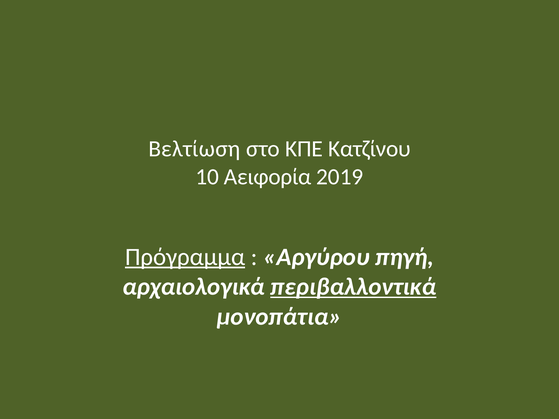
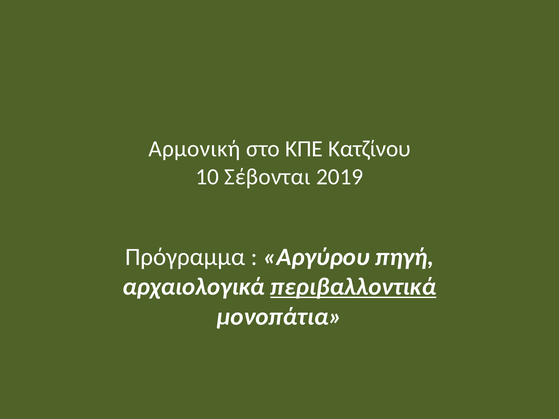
Βελτίωση: Βελτίωση -> Αρμονική
Αειφορία: Αειφορία -> Σέβονται
Πρόγραμμα underline: present -> none
